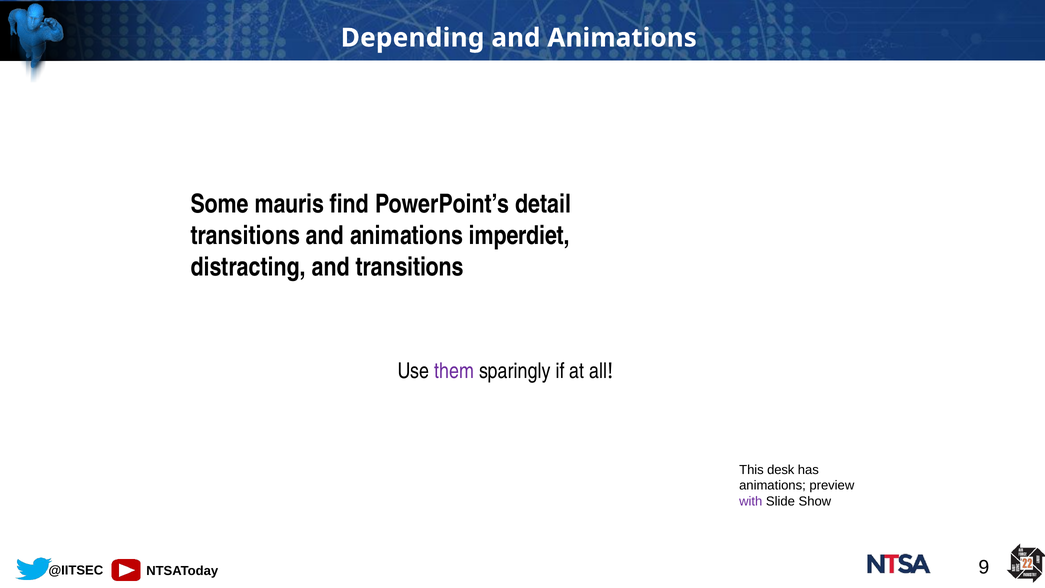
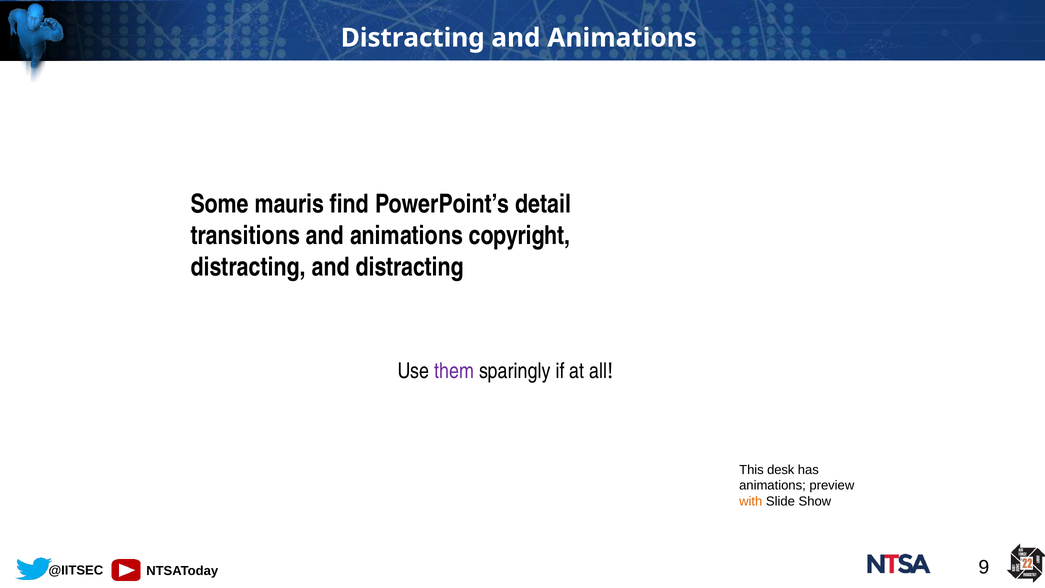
Depending at (413, 38): Depending -> Distracting
imperdiet: imperdiet -> copyright
and transitions: transitions -> distracting
with colour: purple -> orange
